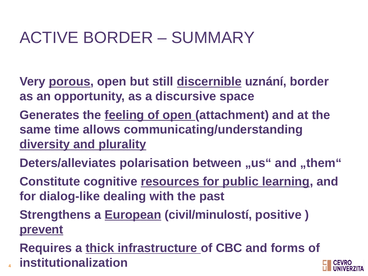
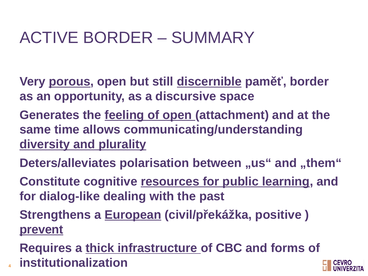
uznání: uznání -> paměť
civil/minulostí: civil/minulostí -> civil/překážka
